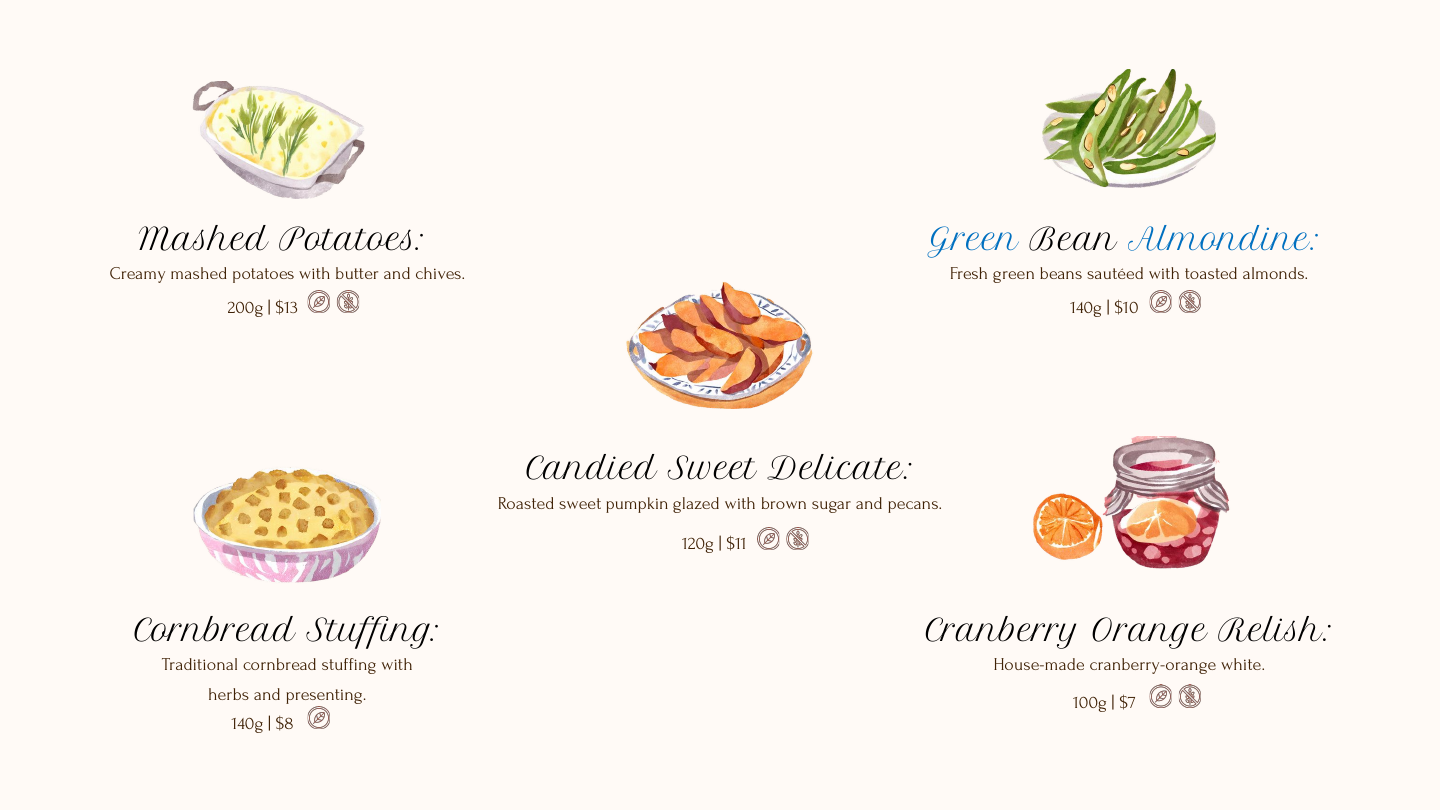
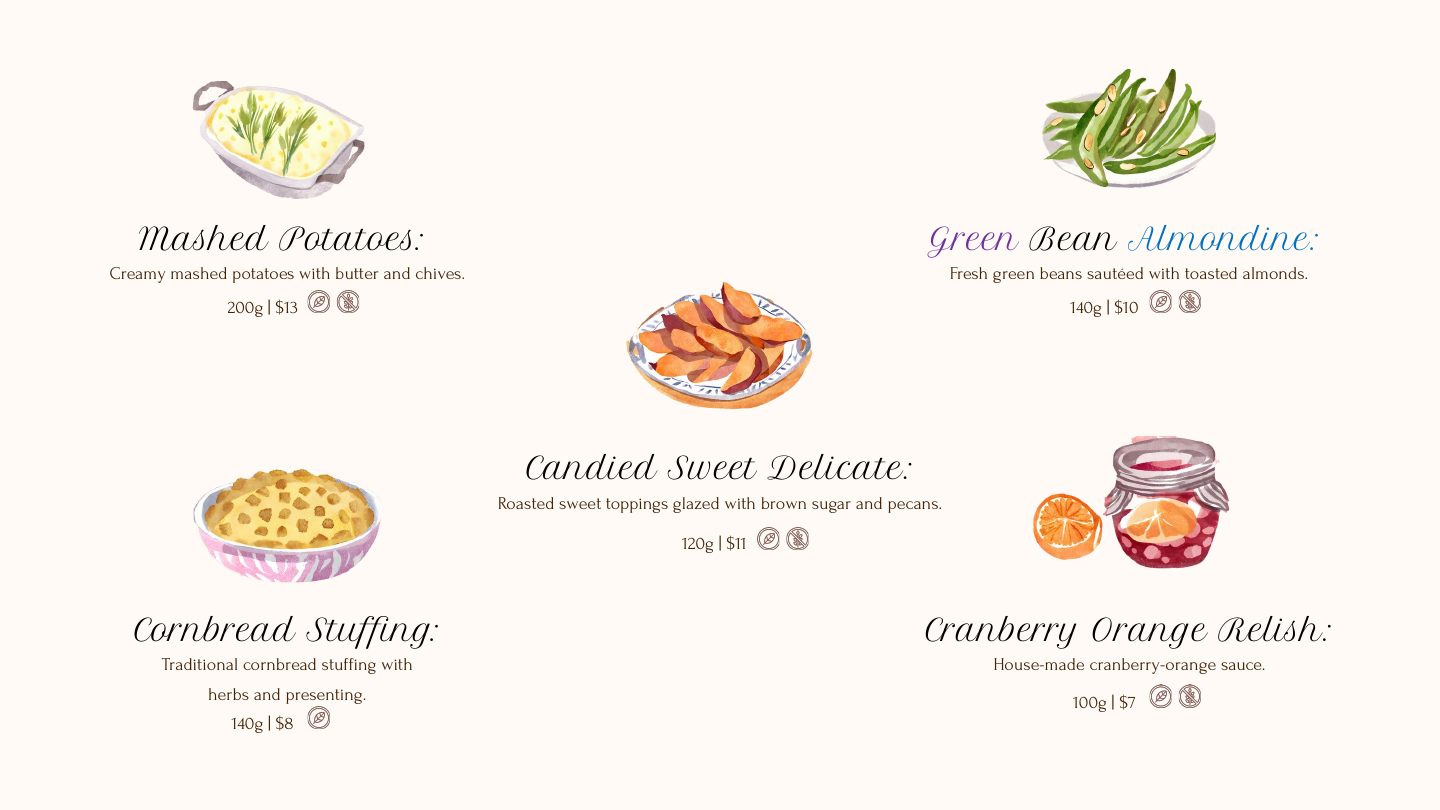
Green at (973, 240) colour: blue -> purple
pumpkin: pumpkin -> toppings
white: white -> sauce
